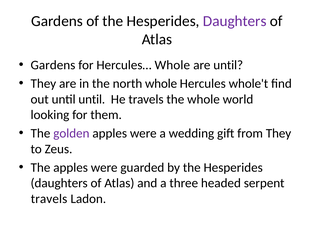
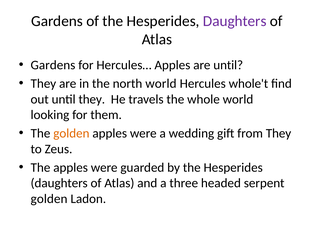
Hercules… Whole: Whole -> Apples
north whole: whole -> world
until until: until -> they
golden at (71, 134) colour: purple -> orange
travels at (49, 199): travels -> golden
